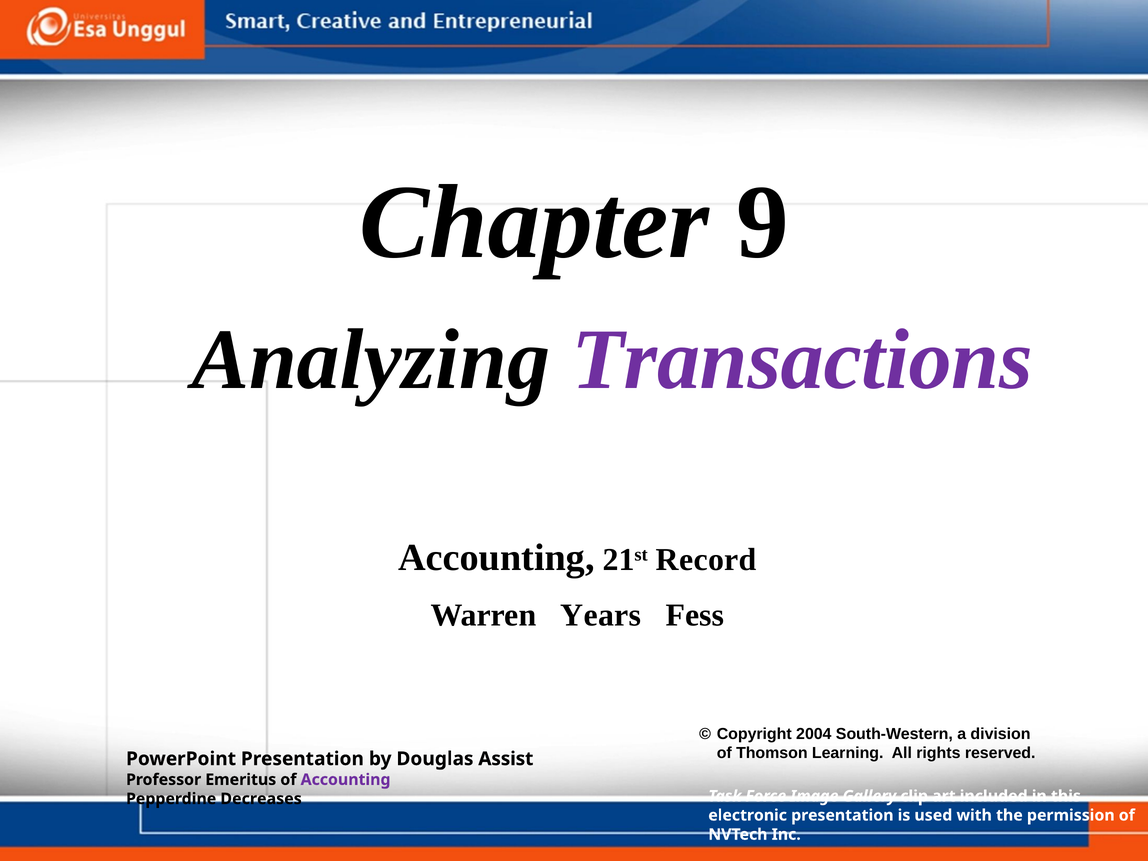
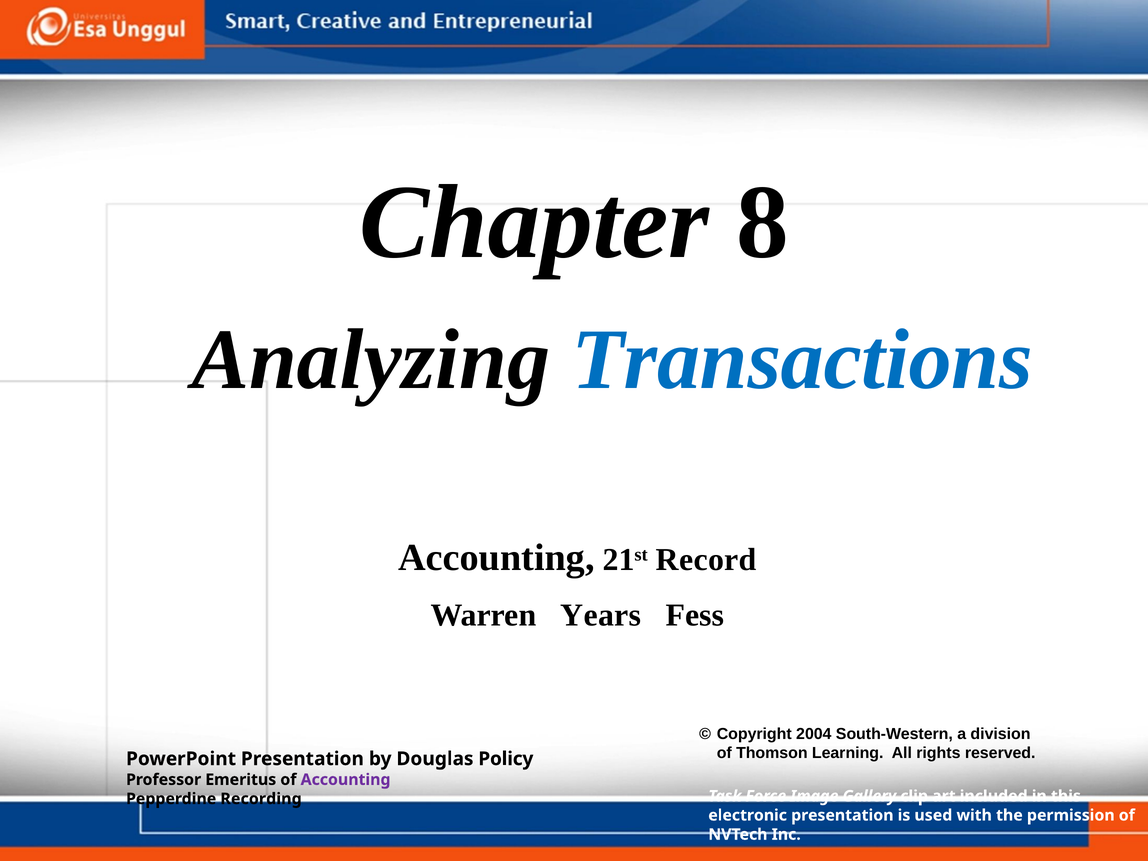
9: 9 -> 8
Transactions colour: purple -> blue
Assist: Assist -> Policy
Decreases: Decreases -> Recording
